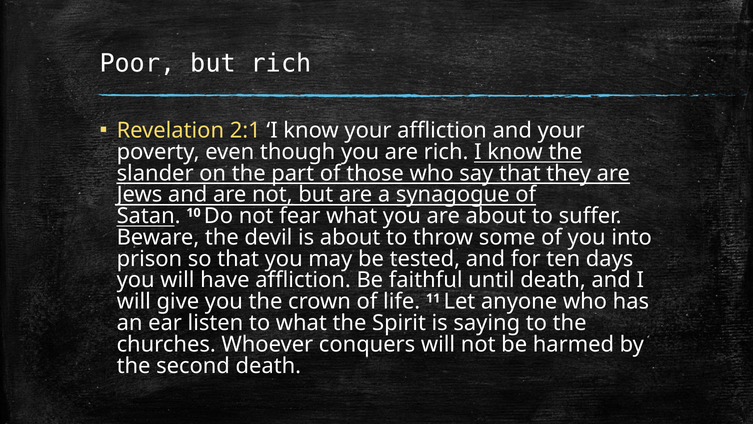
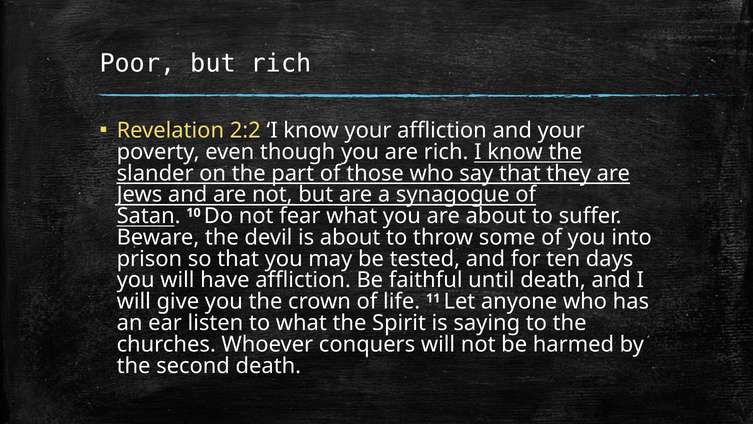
2:1: 2:1 -> 2:2
